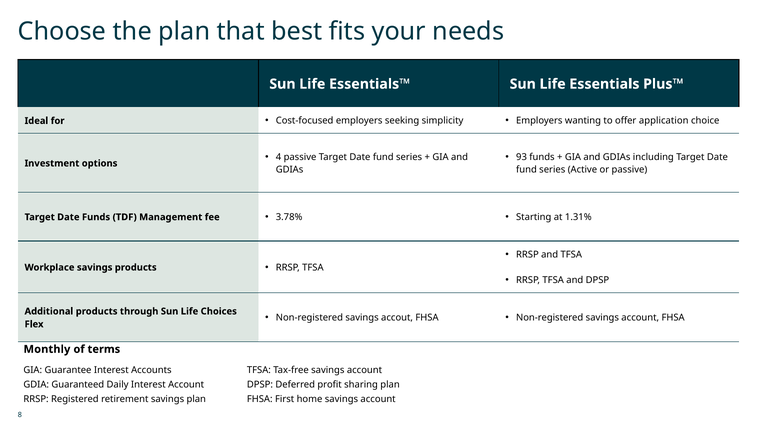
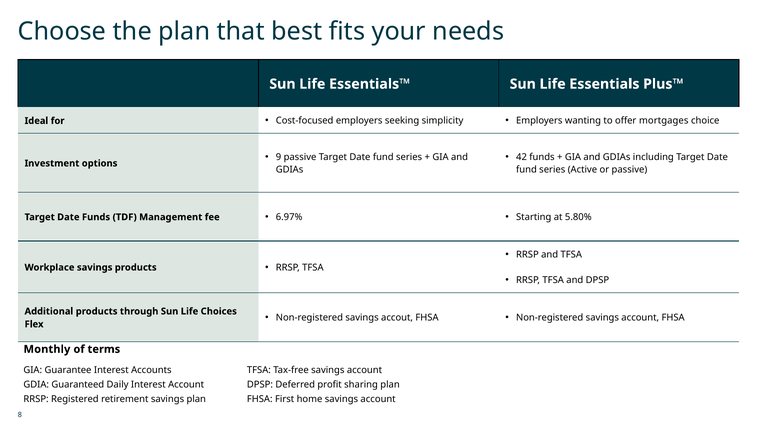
application: application -> mortgages
4: 4 -> 9
93: 93 -> 42
3.78%: 3.78% -> 6.97%
1.31%: 1.31% -> 5.80%
